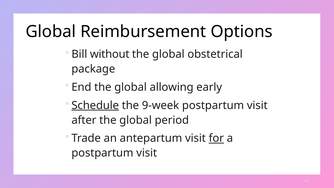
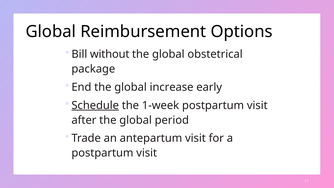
allowing: allowing -> increase
9-week: 9-week -> 1-week
for underline: present -> none
